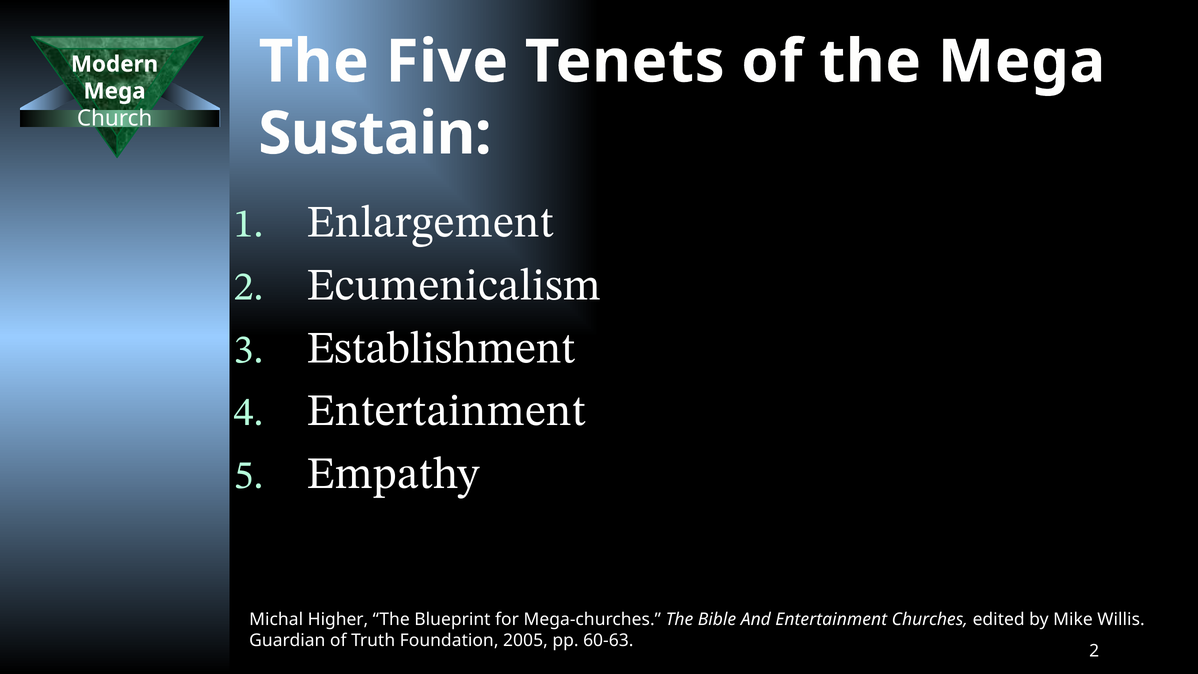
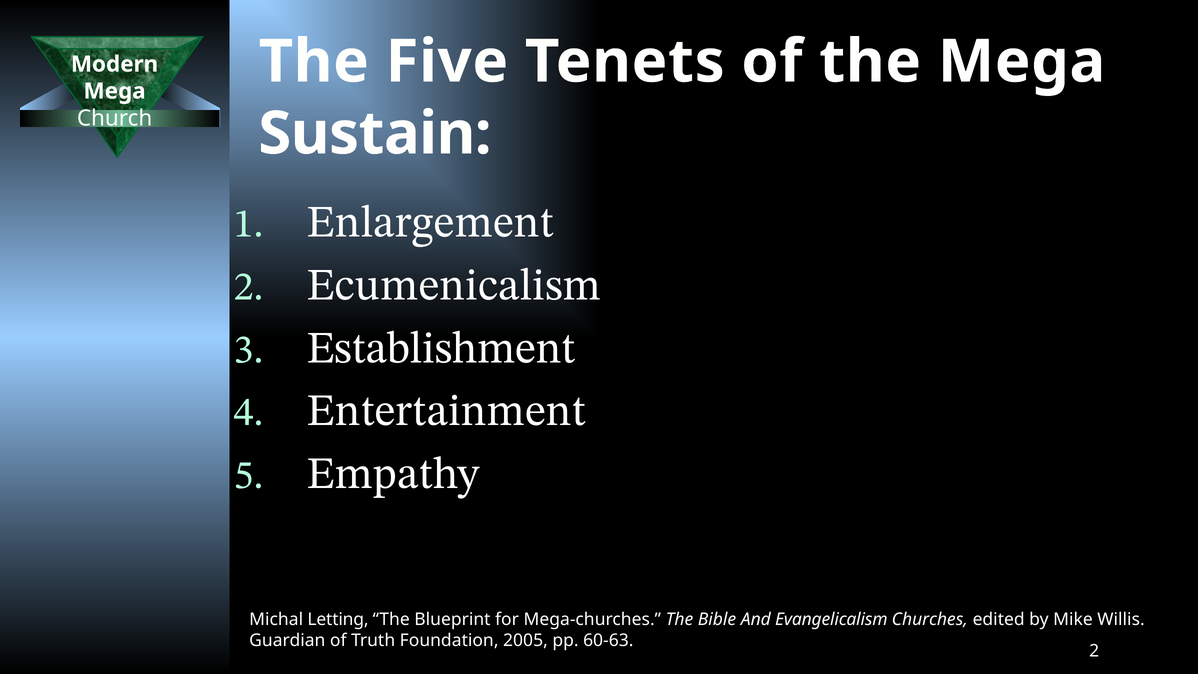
Higher: Higher -> Letting
And Entertainment: Entertainment -> Evangelicalism
